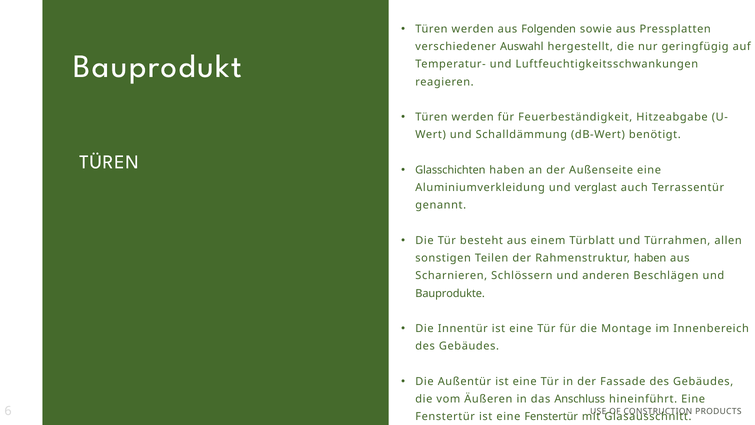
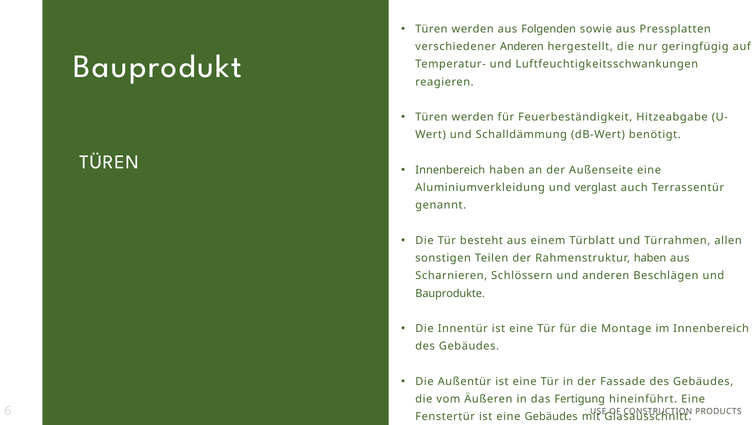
verschiedener Auswahl: Auswahl -> Anderen
Glasschichten at (450, 170): Glasschichten -> Innenbereich
Anschluss: Anschluss -> Fertigung
ist eine Fenstertür: Fenstertür -> Gebäudes
